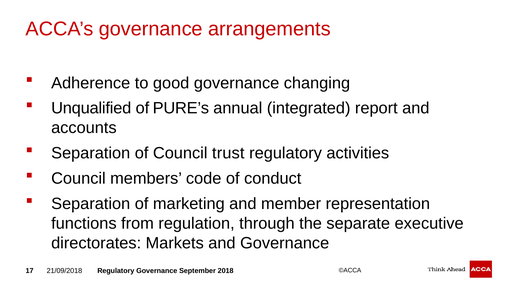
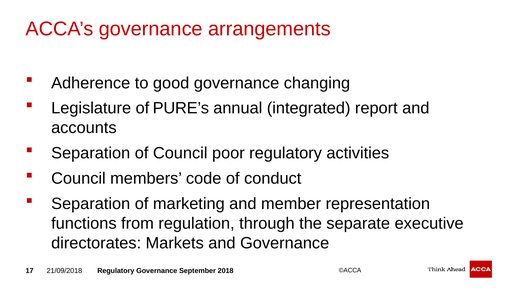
Unqualified: Unqualified -> Legislature
trust: trust -> poor
